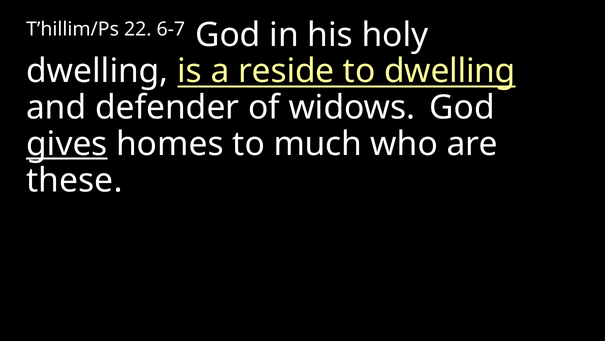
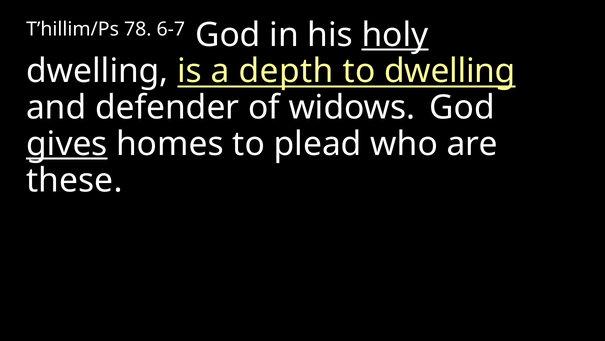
22: 22 -> 78
holy underline: none -> present
reside: reside -> depth
much: much -> plead
